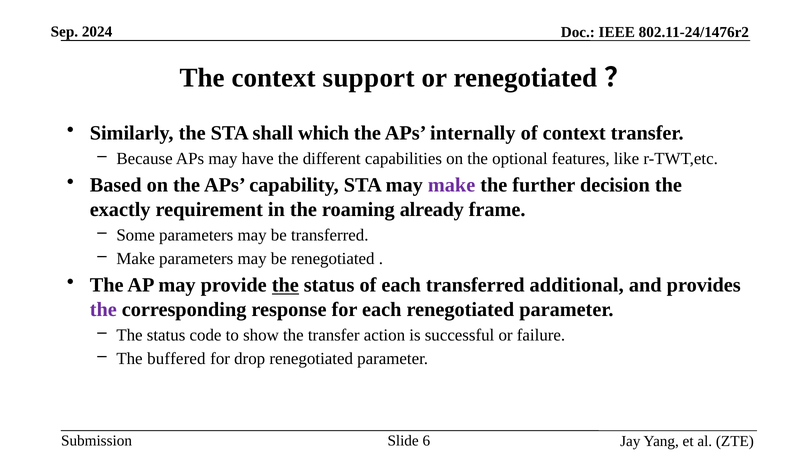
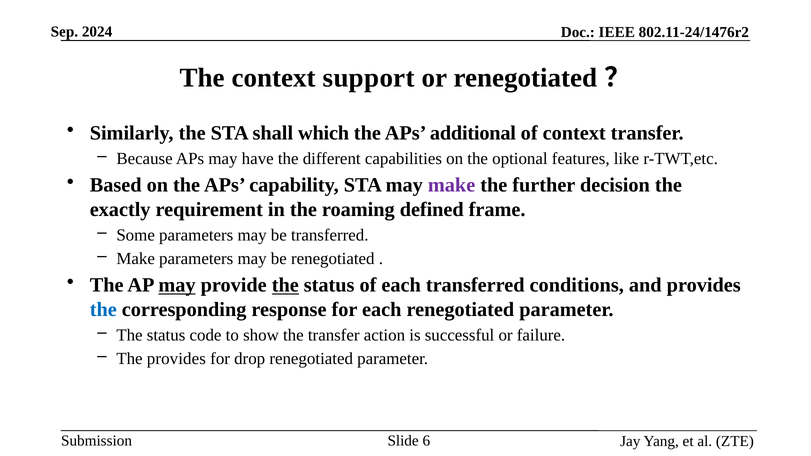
internally: internally -> additional
already: already -> defined
may at (177, 285) underline: none -> present
additional: additional -> conditions
the at (103, 310) colour: purple -> blue
The buffered: buffered -> provides
